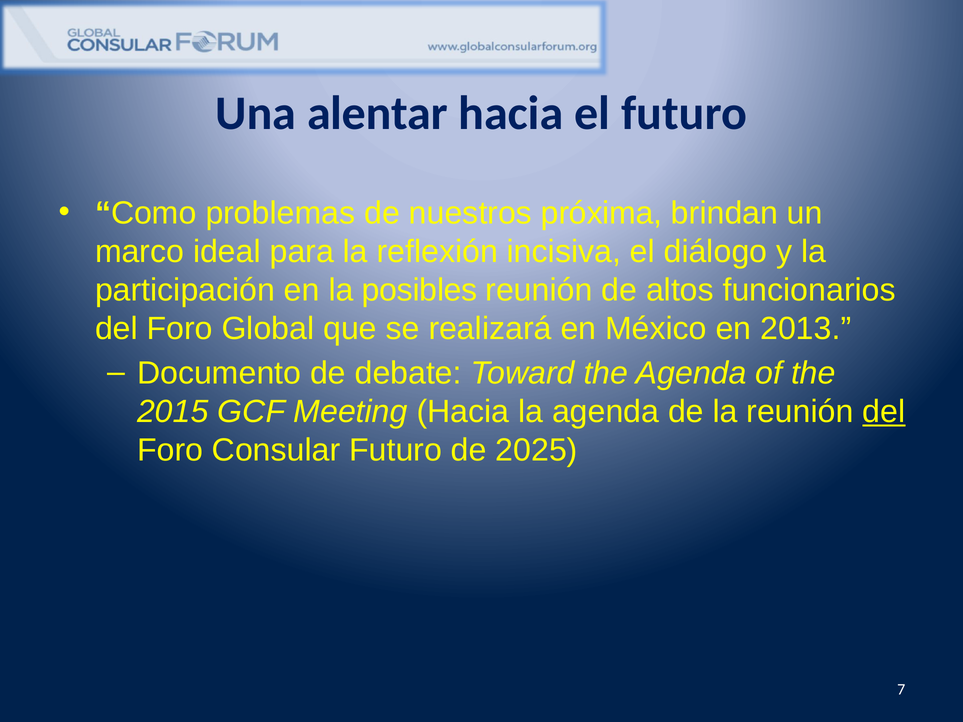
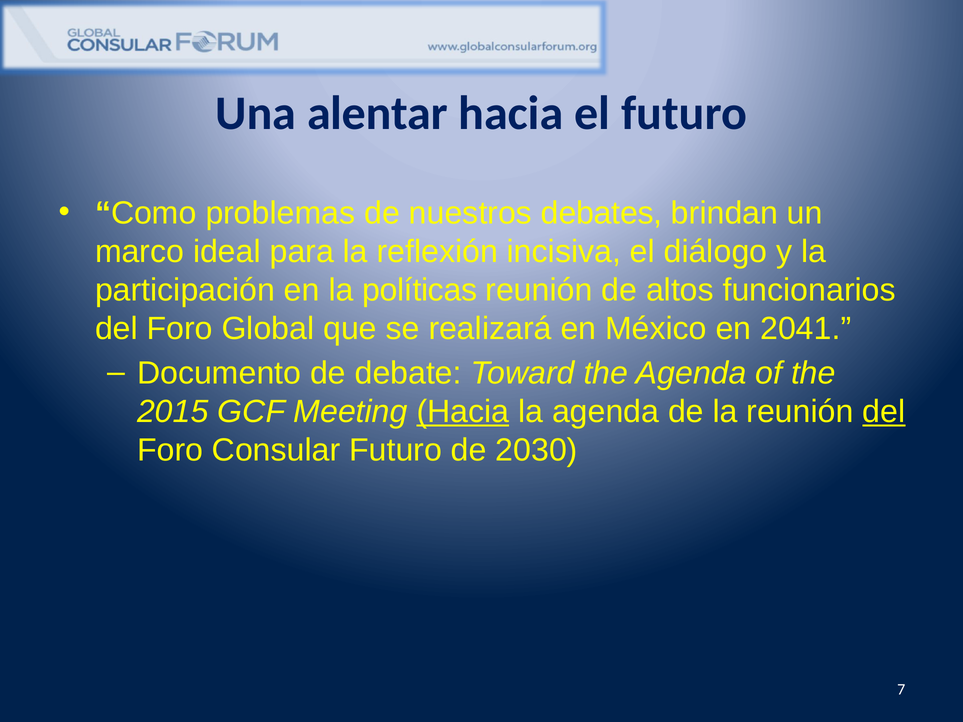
próxima: próxima -> debates
posibles: posibles -> políticas
2013: 2013 -> 2041
Hacia at (463, 412) underline: none -> present
2025: 2025 -> 2030
